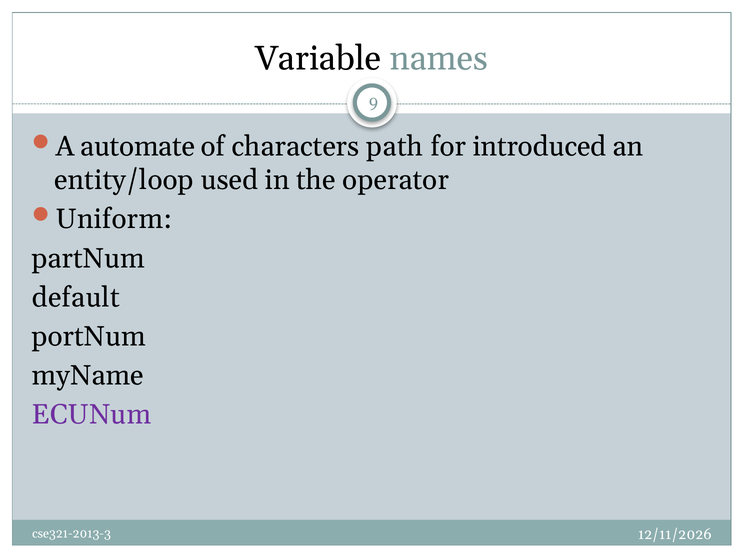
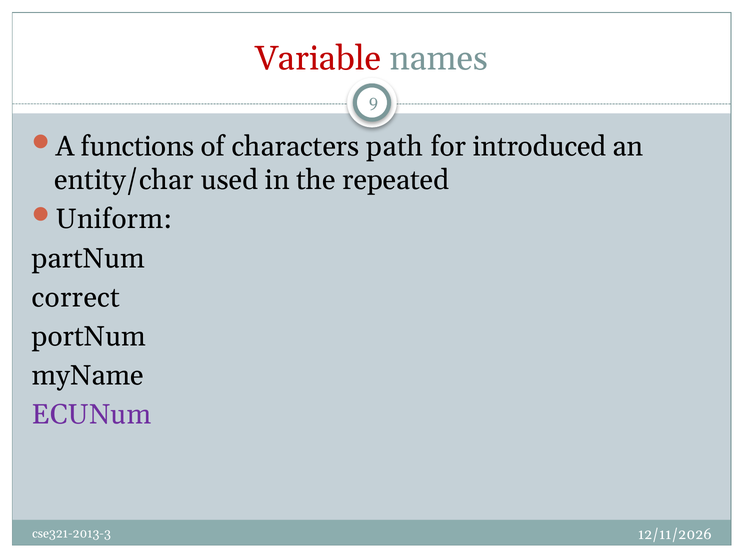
Variable colour: black -> red
automate: automate -> functions
entity/loop: entity/loop -> entity/char
operator: operator -> repeated
default: default -> correct
